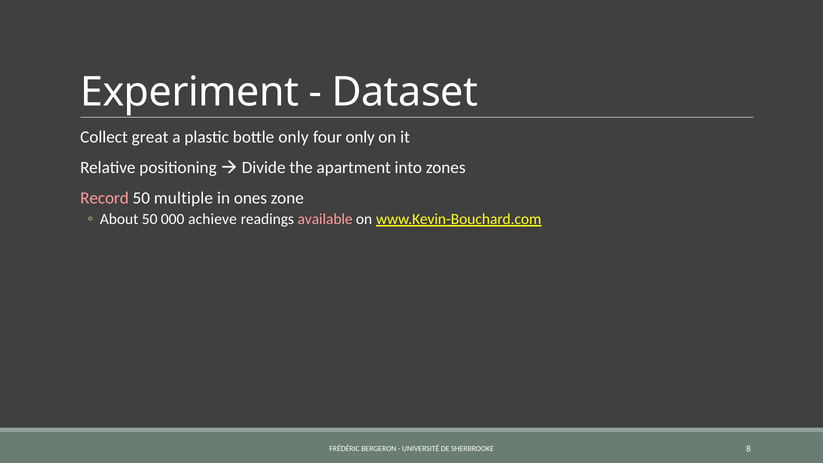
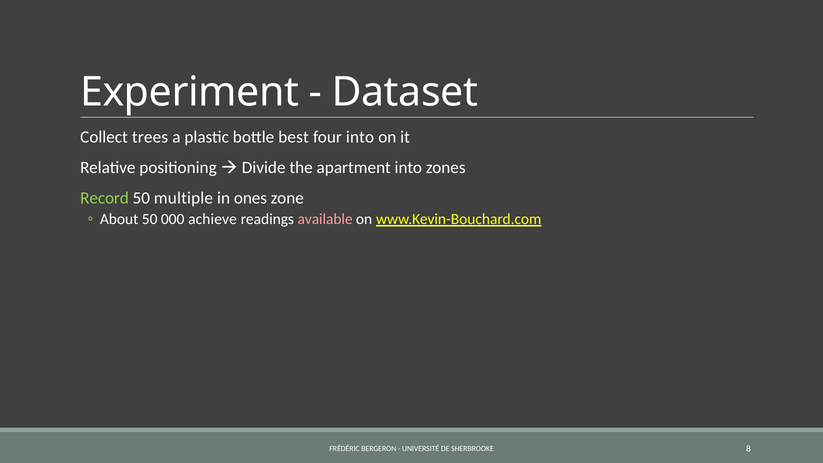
great: great -> trees
bottle only: only -> best
four only: only -> into
Record colour: pink -> light green
